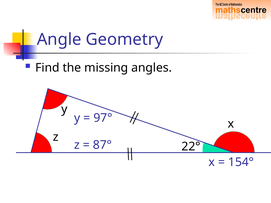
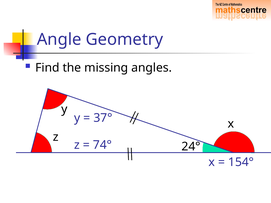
97°: 97° -> 37°
87°: 87° -> 74°
22°: 22° -> 24°
